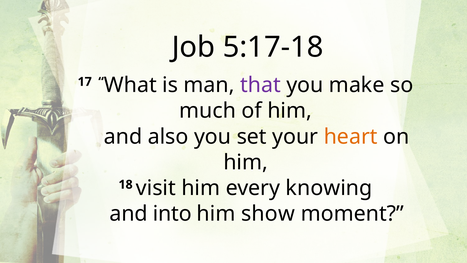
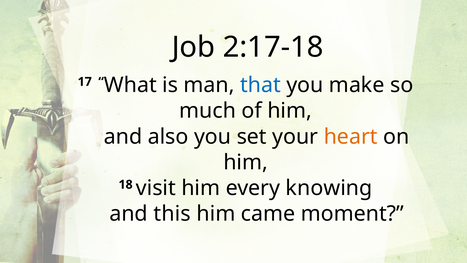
5:17-18: 5:17-18 -> 2:17-18
that colour: purple -> blue
into: into -> this
show: show -> came
